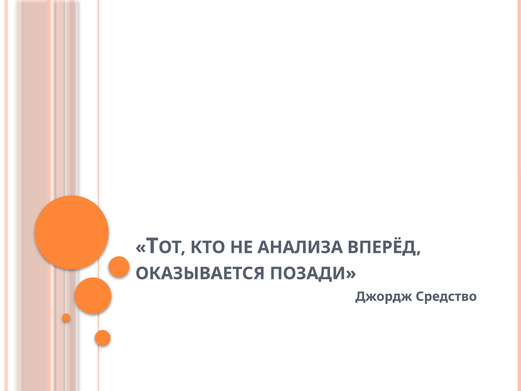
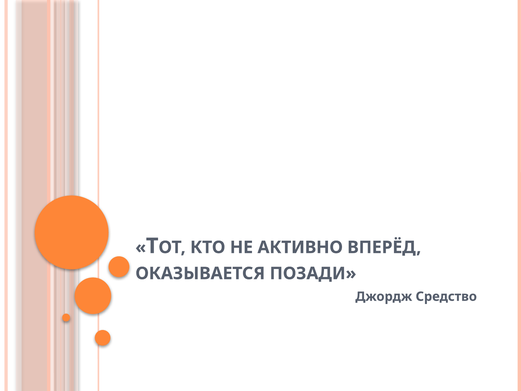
АНАЛИЗА: АНАЛИЗА -> АКТИВНО
